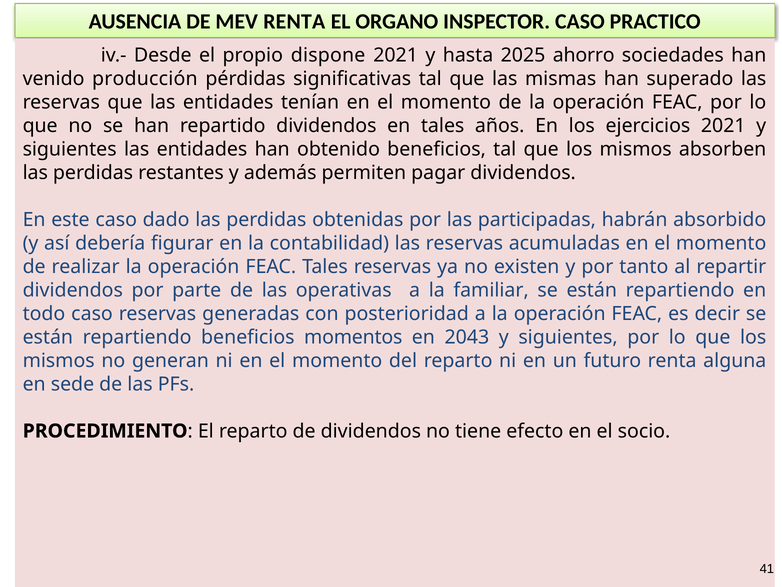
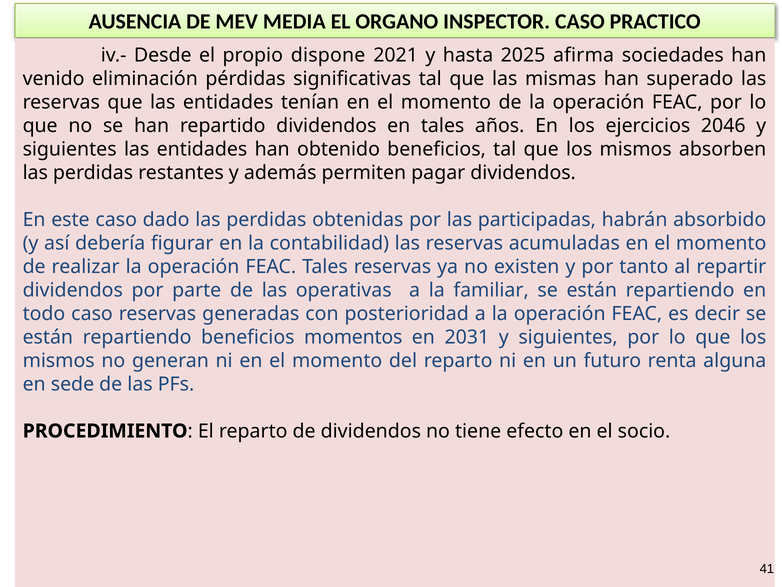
MEV RENTA: RENTA -> MEDIA
ahorro: ahorro -> afirma
producción: producción -> eliminación
ejercicios 2021: 2021 -> 2046
2043: 2043 -> 2031
